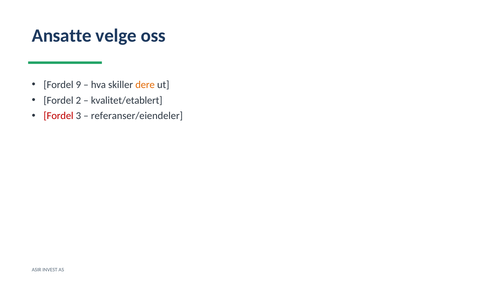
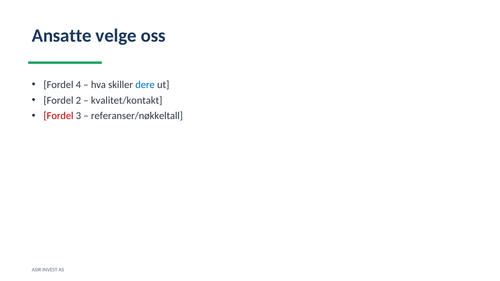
9: 9 -> 4
dere colour: orange -> blue
kvalitet/etablert: kvalitet/etablert -> kvalitet/kontakt
referanser/eiendeler: referanser/eiendeler -> referanser/nøkkeltall
